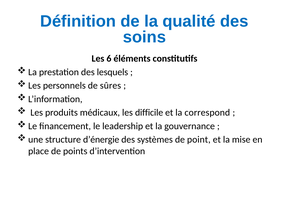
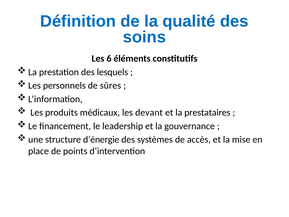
difficile: difficile -> devant
correspond: correspond -> prestataires
point: point -> accès
